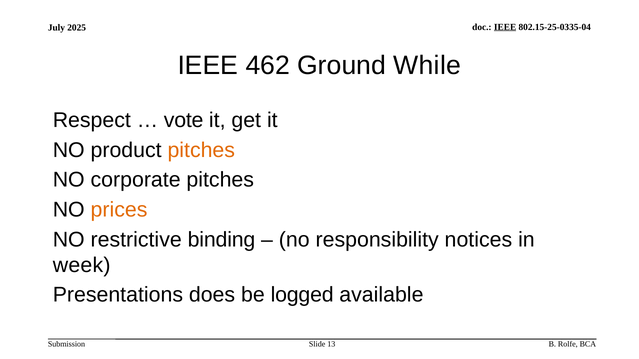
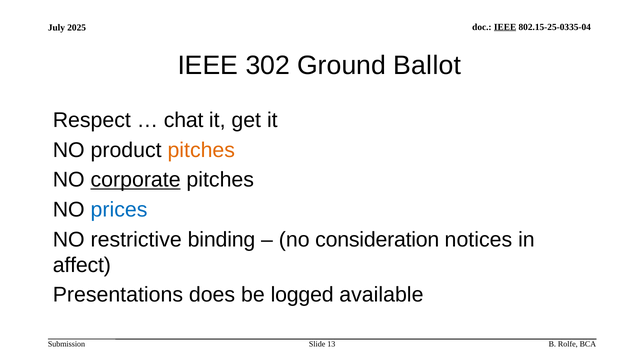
462: 462 -> 302
While: While -> Ballot
vote: vote -> chat
corporate underline: none -> present
prices colour: orange -> blue
responsibility: responsibility -> consideration
week: week -> affect
